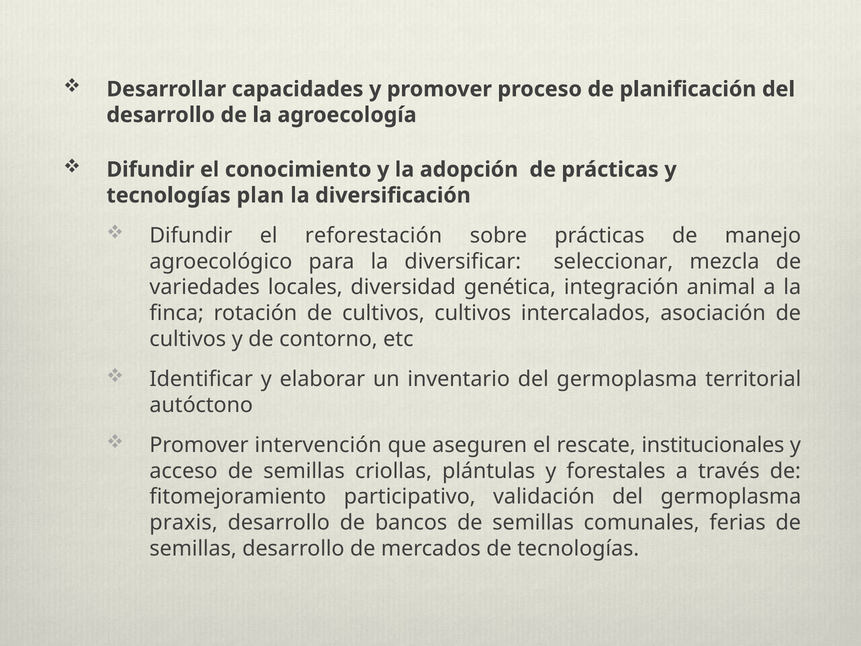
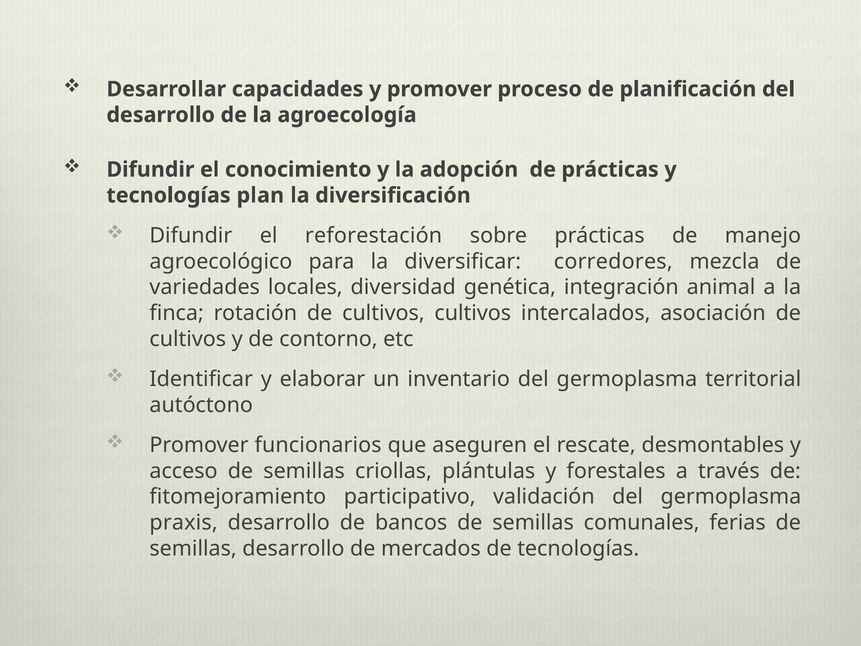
seleccionar: seleccionar -> corredores
intervención: intervención -> funcionarios
institucionales: institucionales -> desmontables
